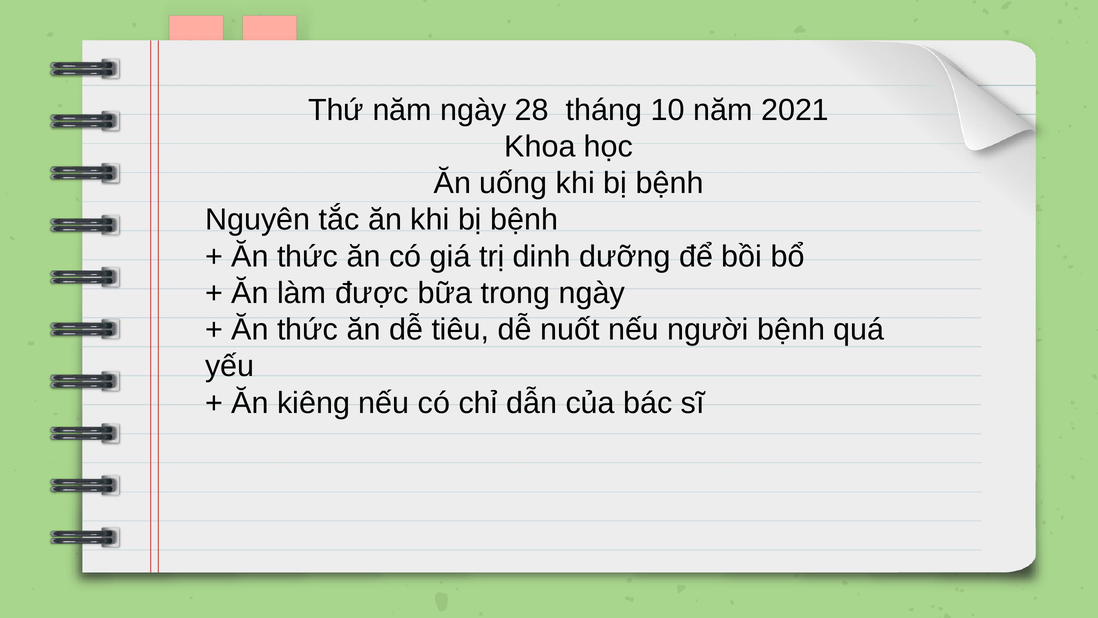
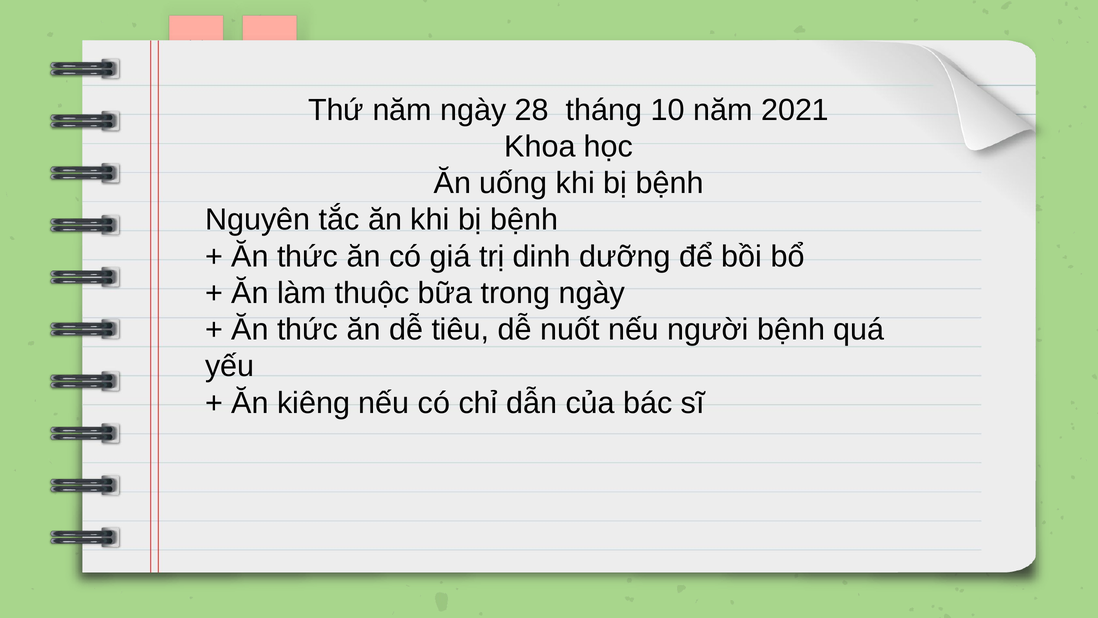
được: được -> thuộc
